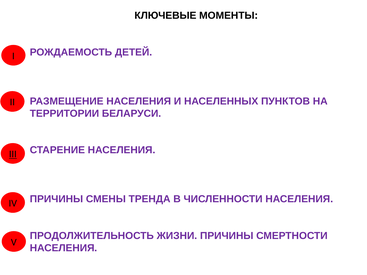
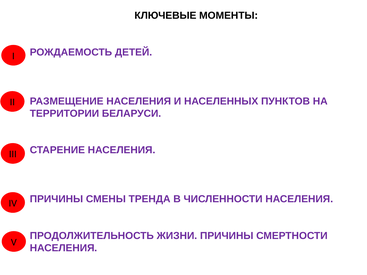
III underline: present -> none
